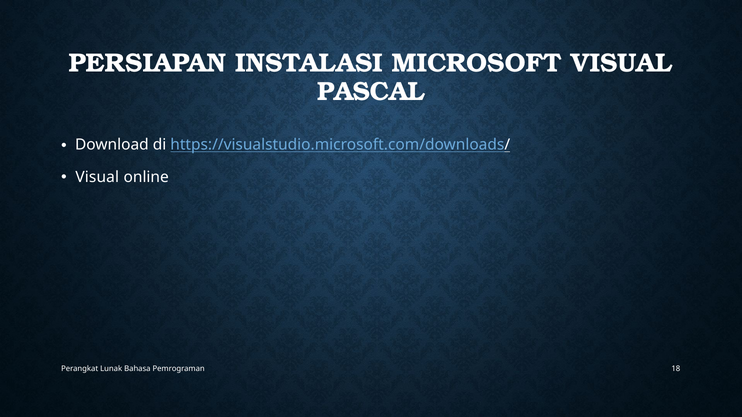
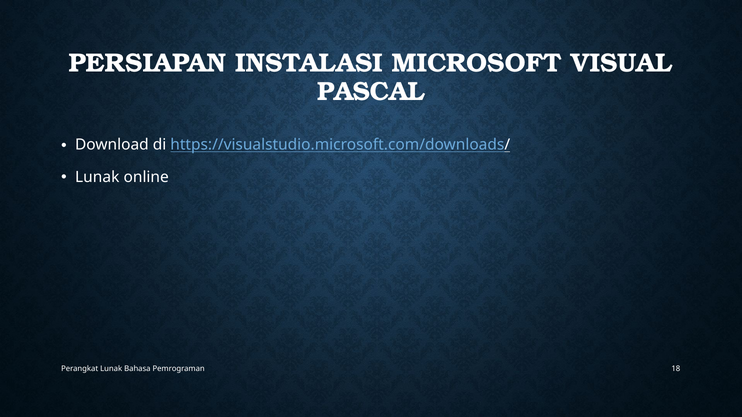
Visual at (97, 178): Visual -> Lunak
